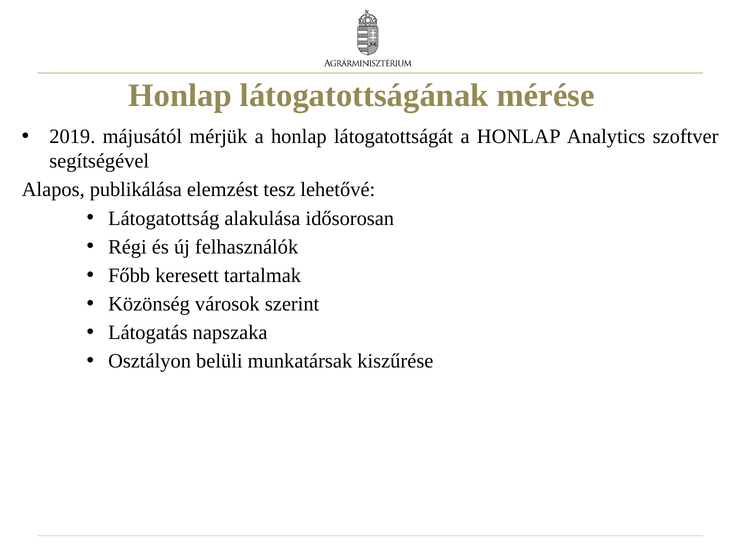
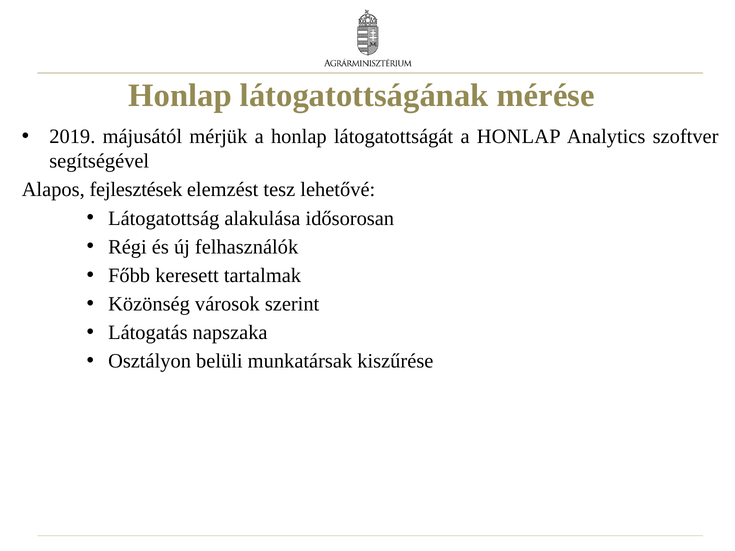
publikálása: publikálása -> fejlesztések
